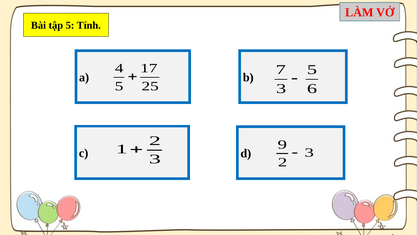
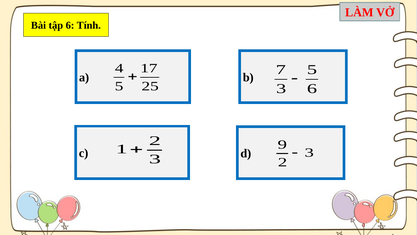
tập 5: 5 -> 6
